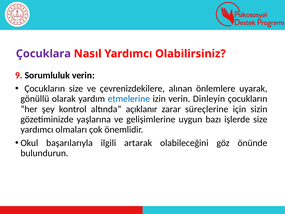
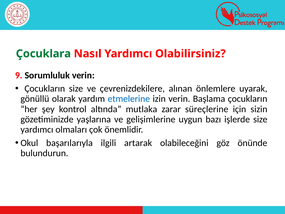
Çocuklara colour: purple -> green
Dinleyin: Dinleyin -> Başlama
açıklanır: açıklanır -> mutlaka
